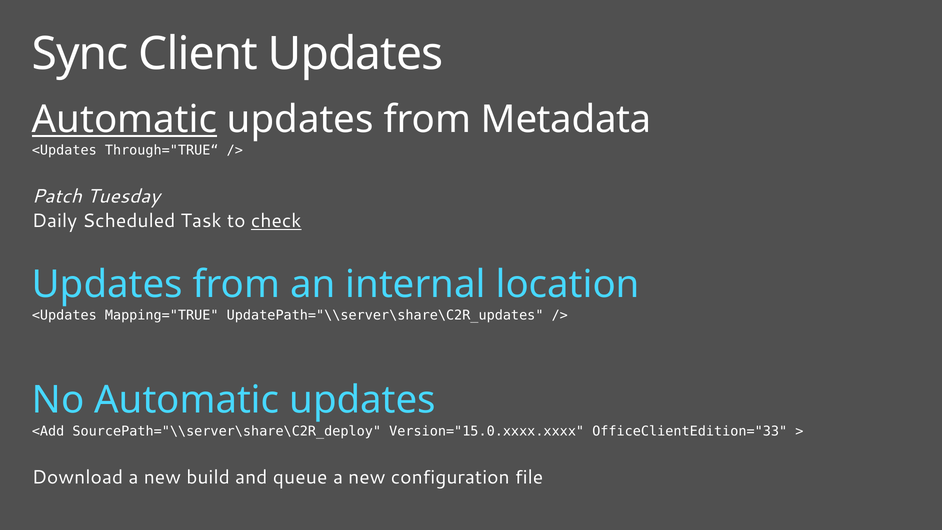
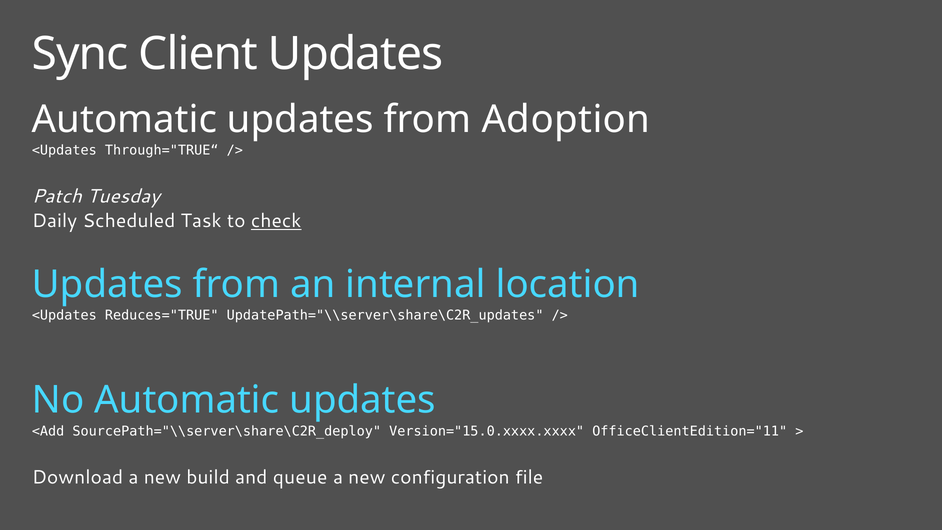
Automatic at (124, 119) underline: present -> none
Metadata: Metadata -> Adoption
Mapping="TRUE: Mapping="TRUE -> Reduces="TRUE
OfficeClientEdition="33: OfficeClientEdition="33 -> OfficeClientEdition="11
